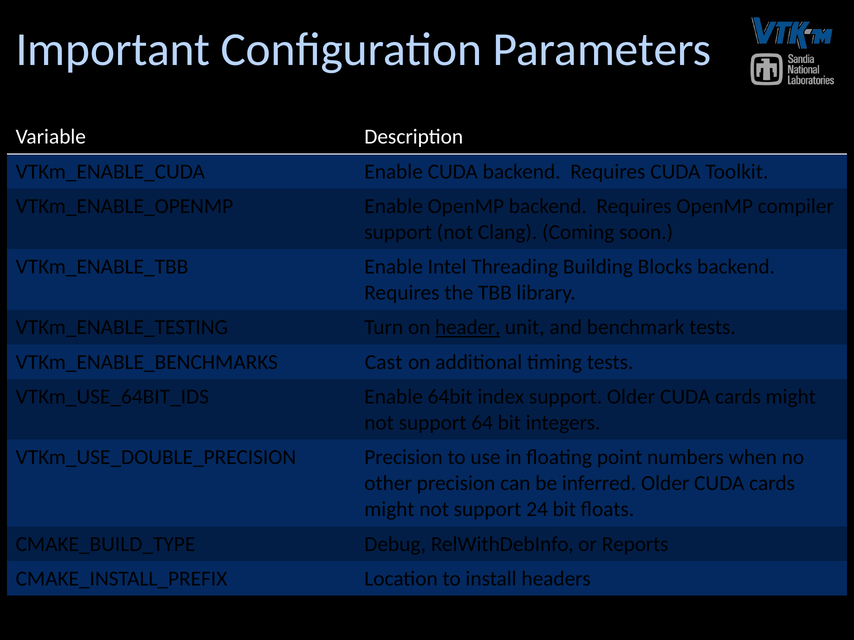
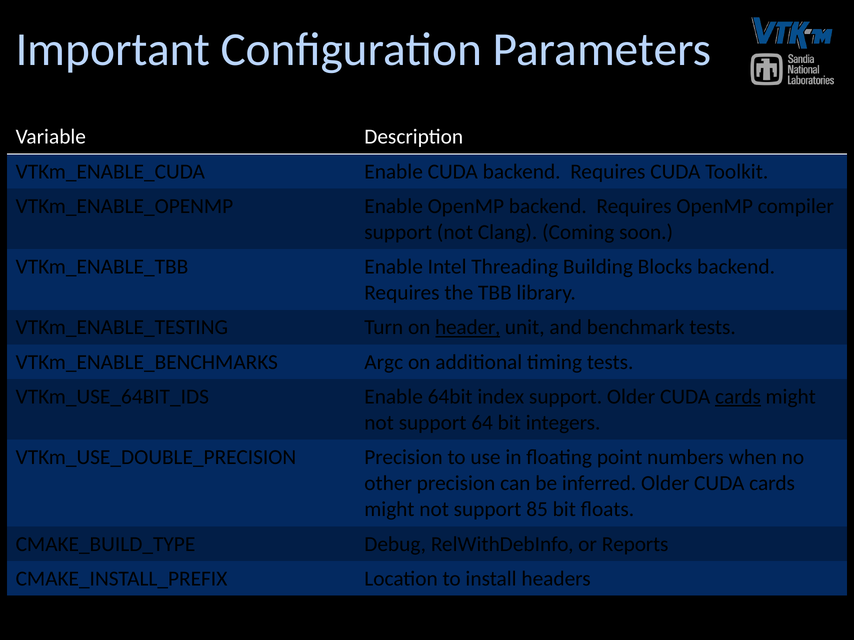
Cast: Cast -> Argc
cards at (738, 397) underline: none -> present
24: 24 -> 85
